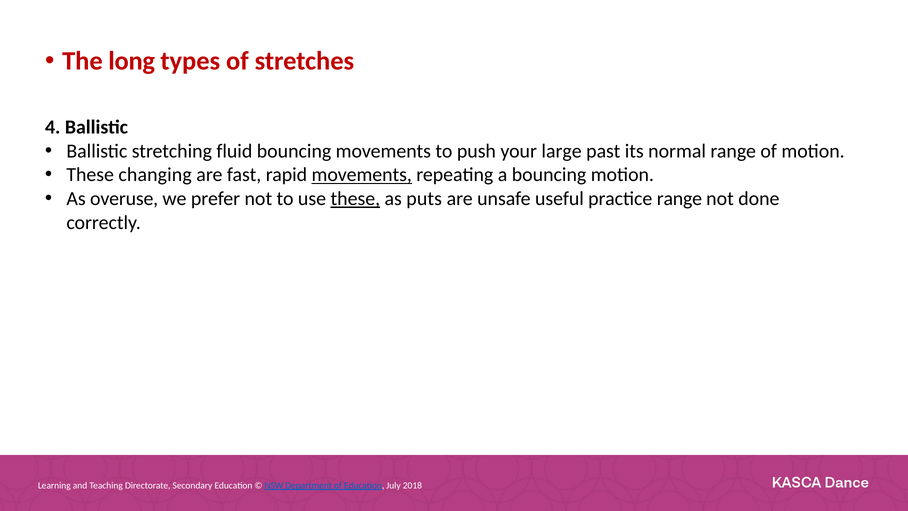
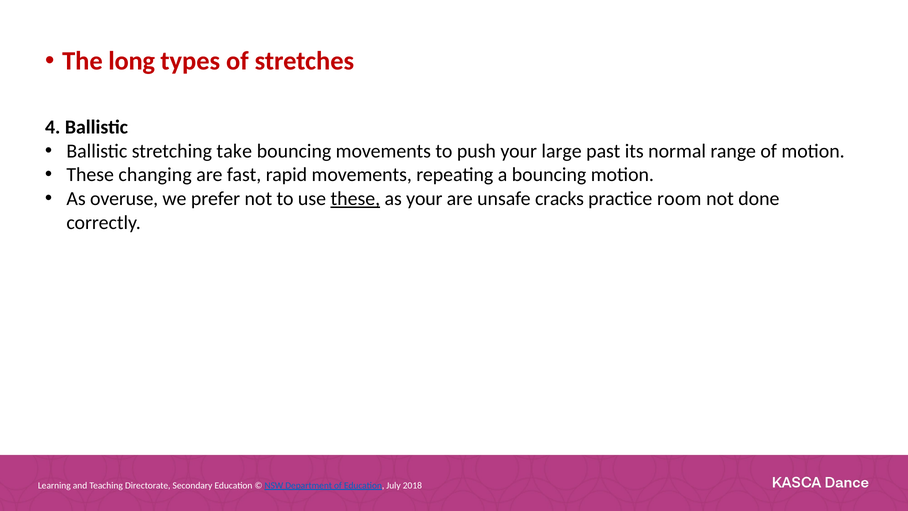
fluid: fluid -> take
movements at (362, 175) underline: present -> none
as puts: puts -> your
useful: useful -> cracks
practice range: range -> room
